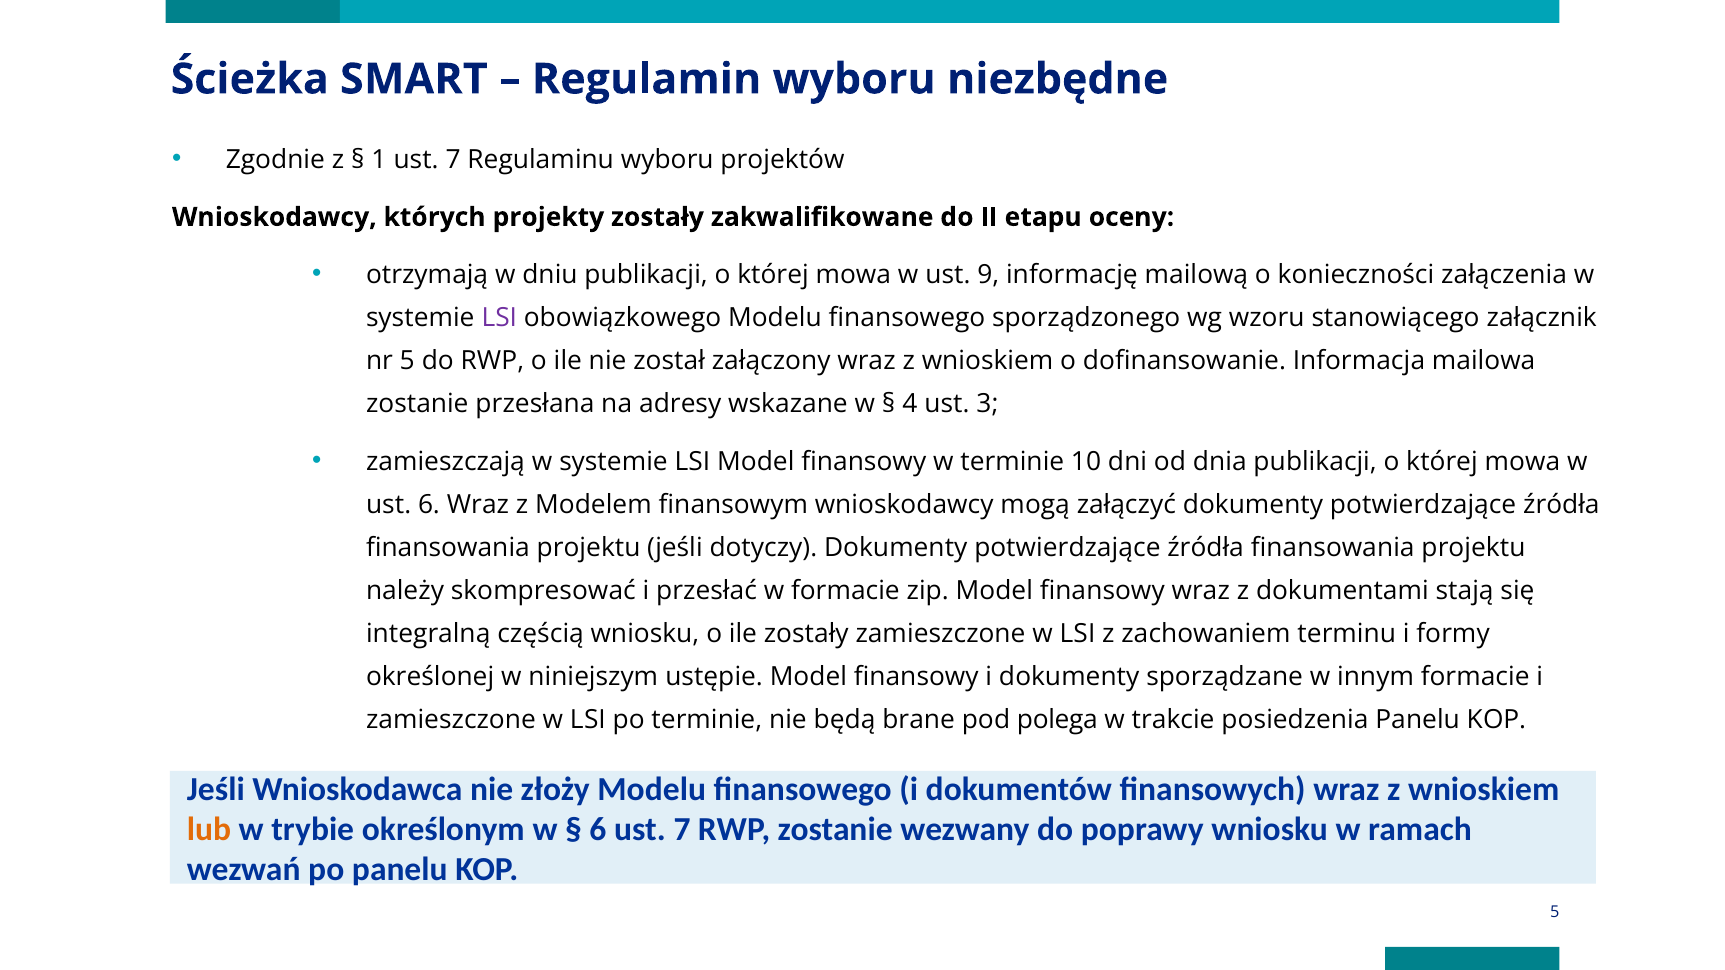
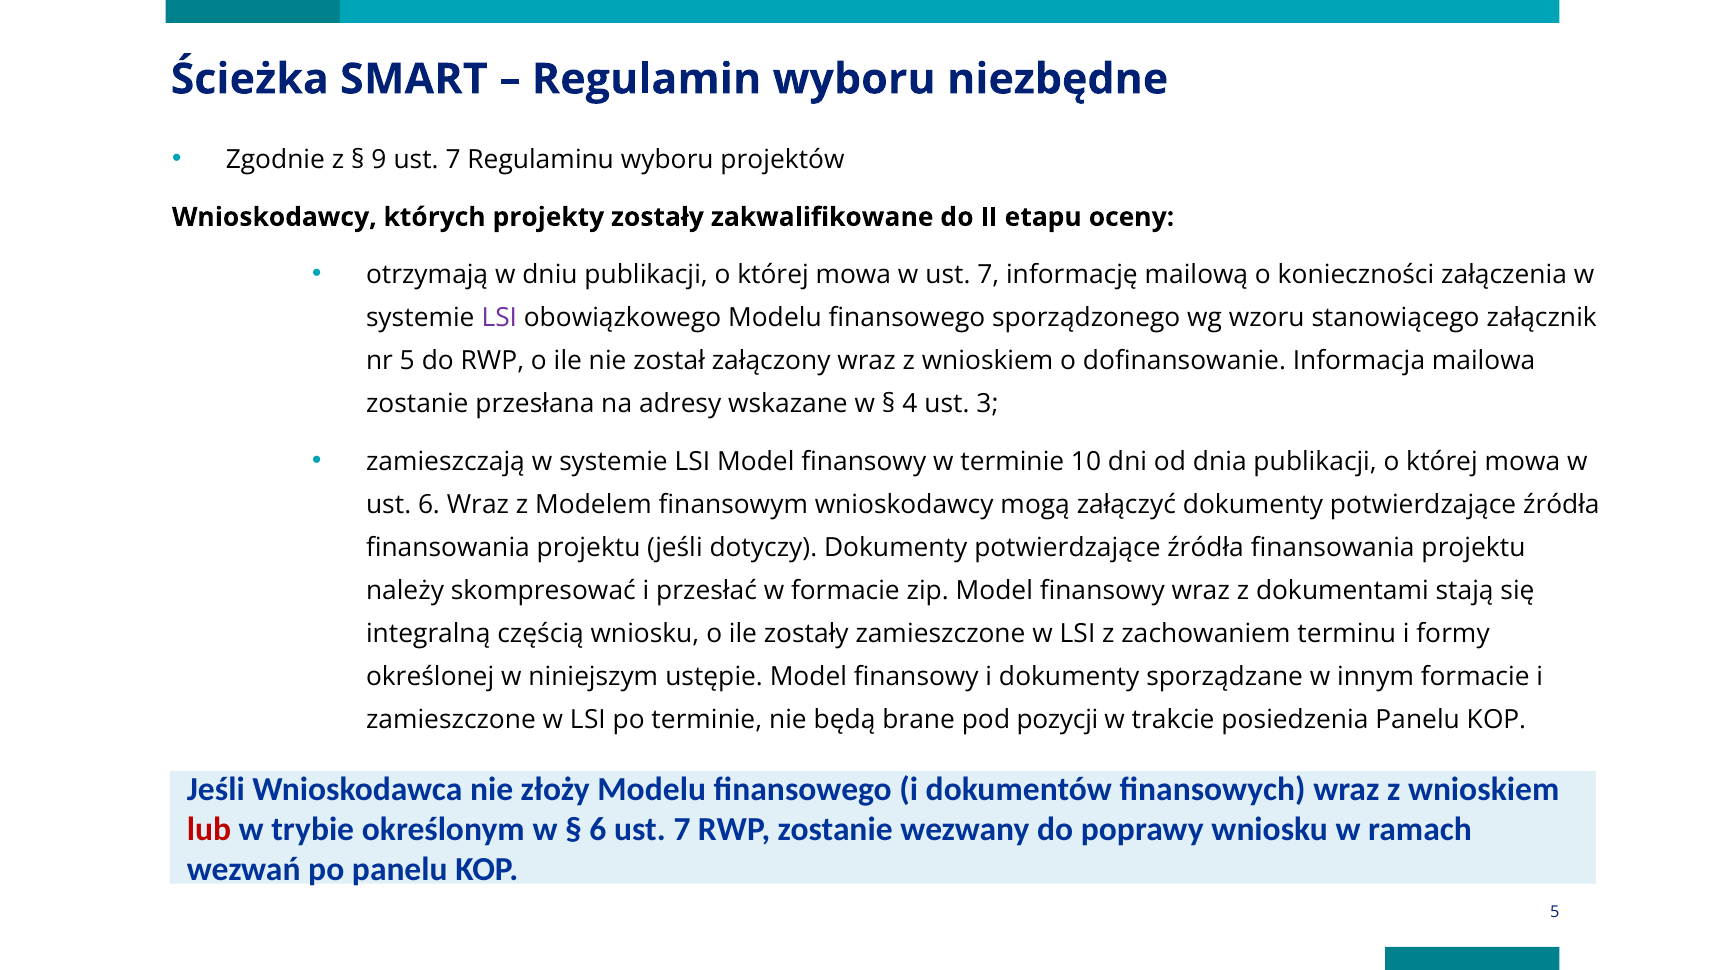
1: 1 -> 9
w ust 9: 9 -> 7
polega: polega -> pozycji
lub colour: orange -> red
